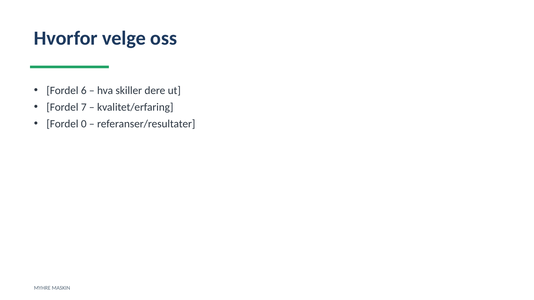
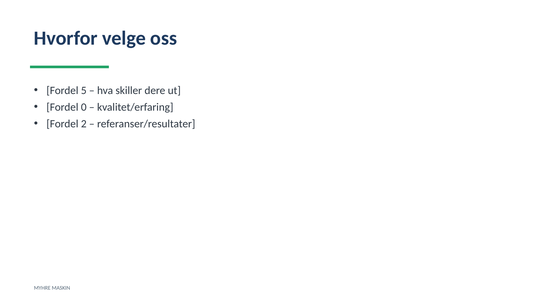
6: 6 -> 5
7: 7 -> 0
0: 0 -> 2
